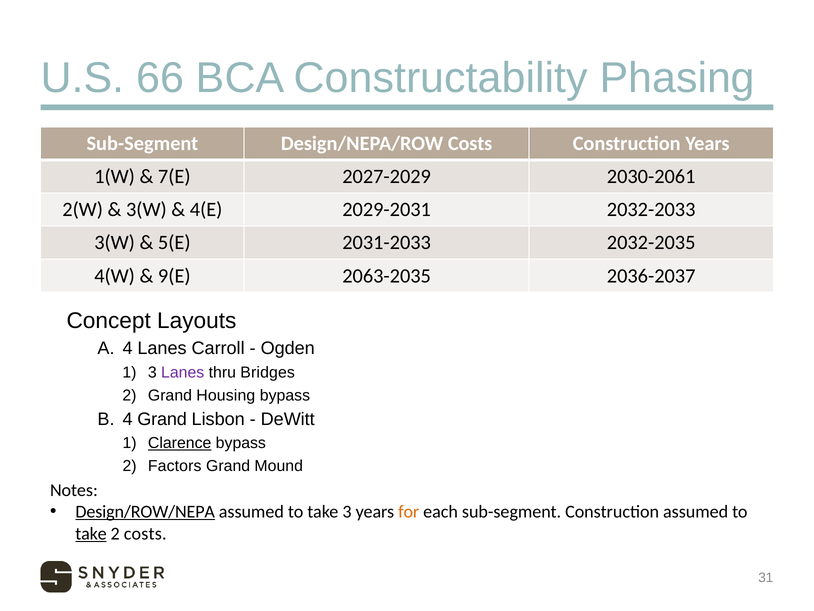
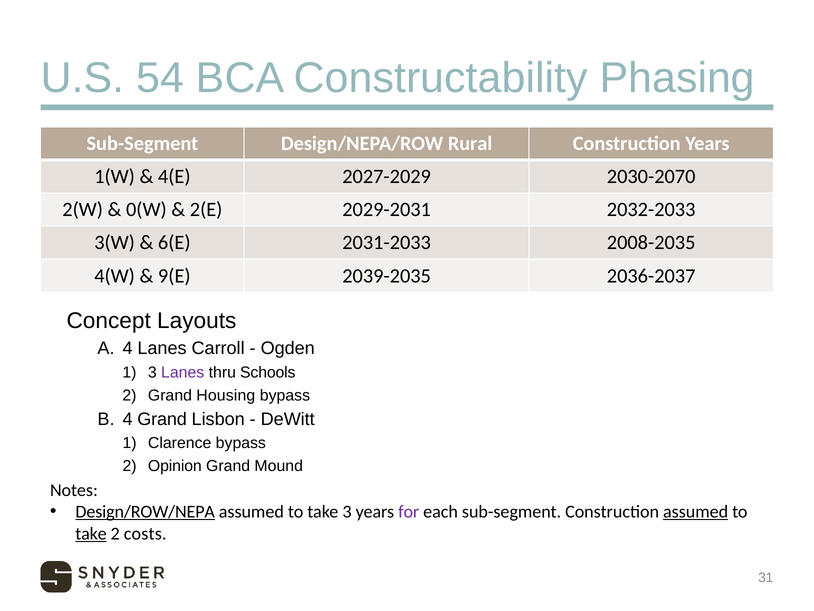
66: 66 -> 54
Design/NEPA/ROW Costs: Costs -> Rural
7(E: 7(E -> 4(E
2030-2061: 2030-2061 -> 2030-2070
3(W at (146, 210): 3(W -> 0(W
4(E: 4(E -> 2(E
5(E: 5(E -> 6(E
2032-2035: 2032-2035 -> 2008-2035
2063-2035: 2063-2035 -> 2039-2035
Bridges: Bridges -> Schools
Clarence underline: present -> none
Factors: Factors -> Opinion
for colour: orange -> purple
assumed at (696, 511) underline: none -> present
